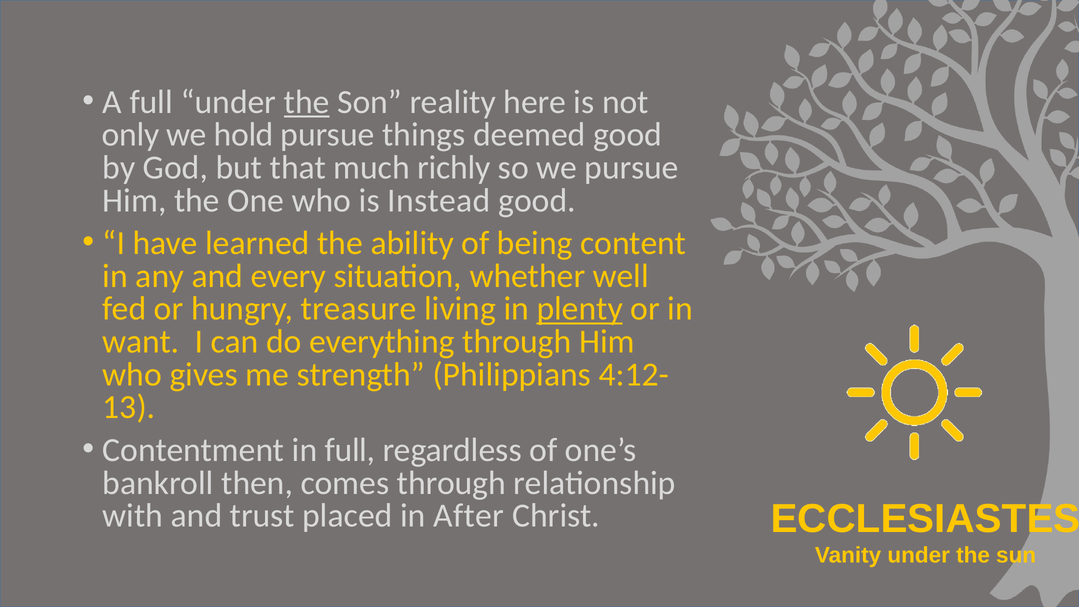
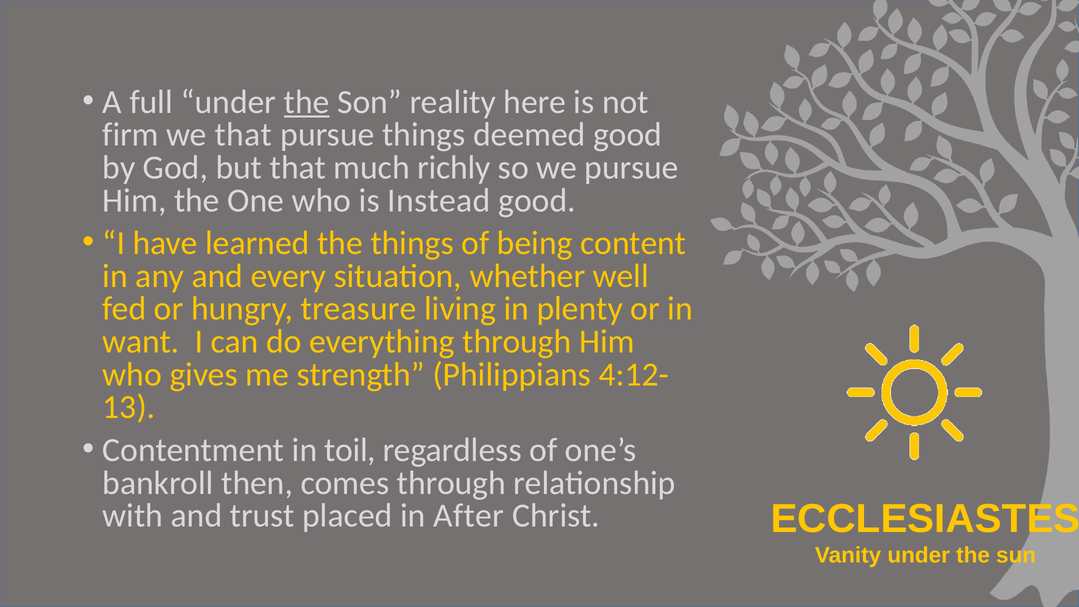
only: only -> firm
we hold: hold -> that
the ability: ability -> things
plenty underline: present -> none
in full: full -> toil
